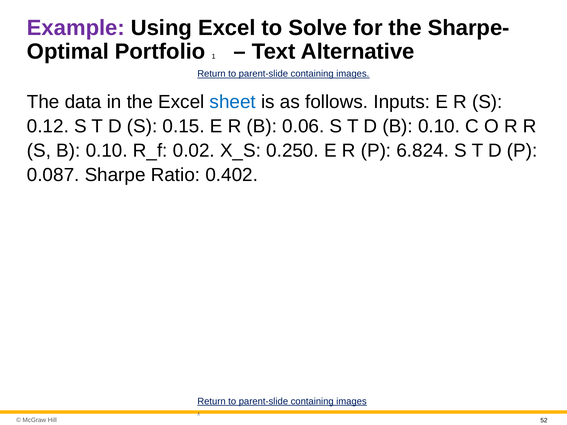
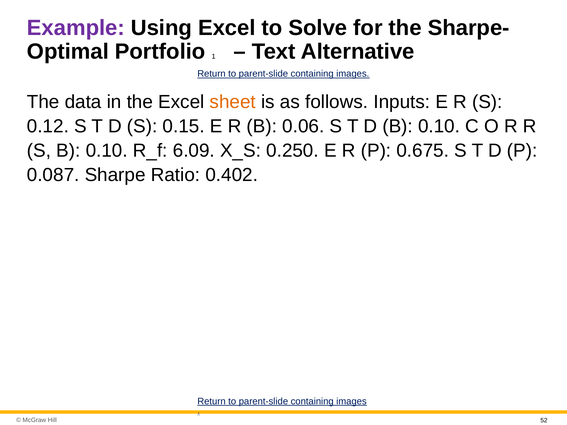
sheet colour: blue -> orange
0.02: 0.02 -> 6.09
6.824: 6.824 -> 0.675
